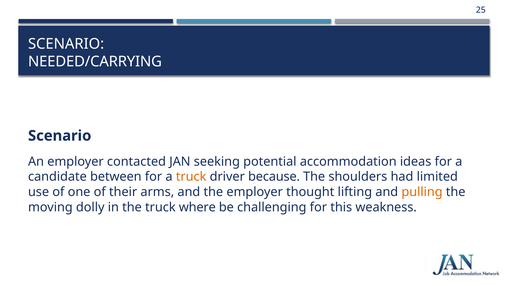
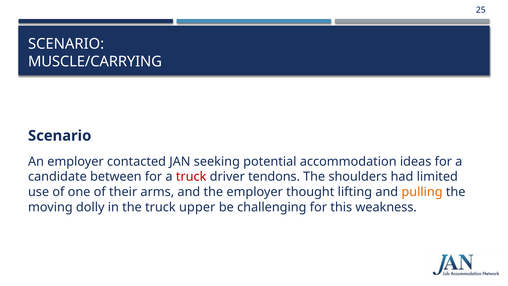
NEEDED/CARRYING: NEEDED/CARRYING -> MUSCLE/CARRYING
truck at (191, 177) colour: orange -> red
because: because -> tendons
where: where -> upper
